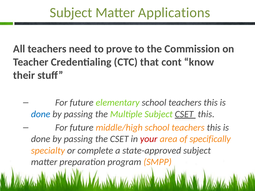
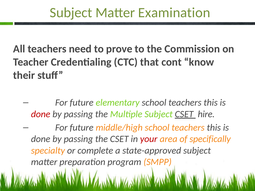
Applications: Applications -> Examination
done at (41, 114) colour: blue -> red
CSET this: this -> hire
